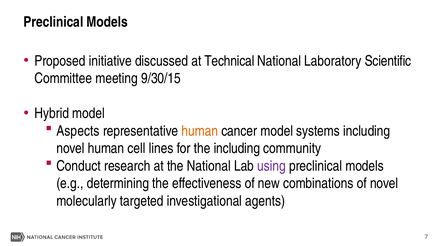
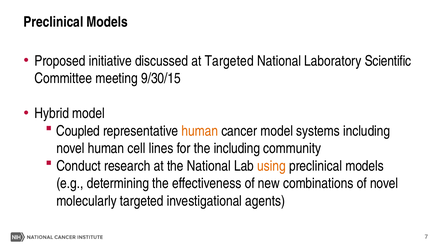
at Technical: Technical -> Targeted
Aspects: Aspects -> Coupled
using colour: purple -> orange
